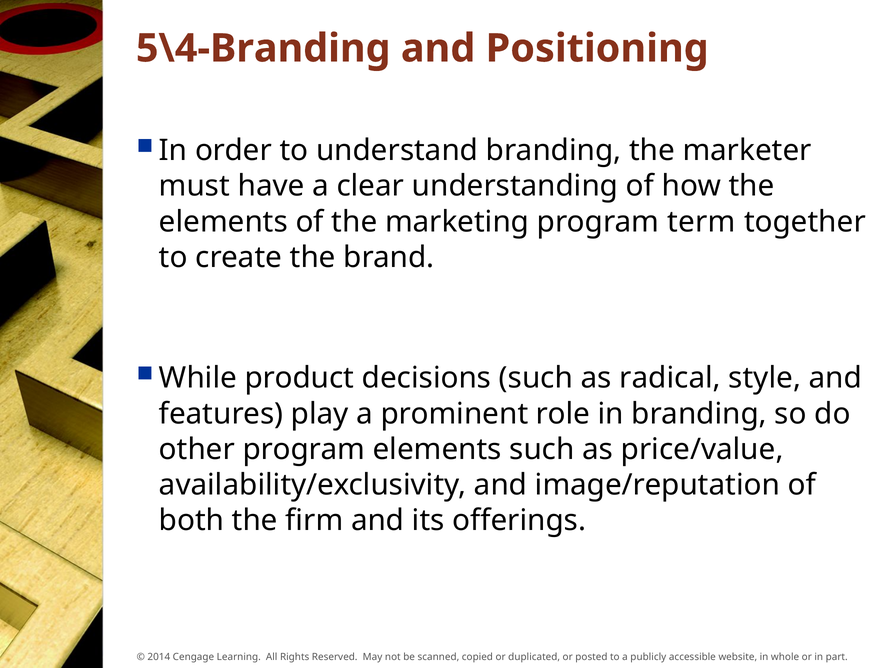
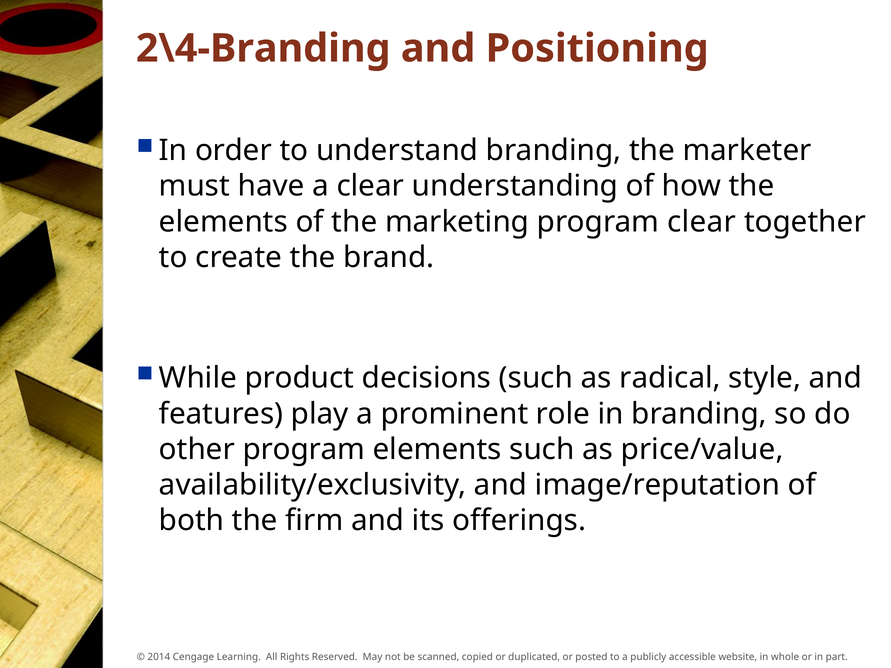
5\4-Branding: 5\4-Branding -> 2\4-Branding
program term: term -> clear
